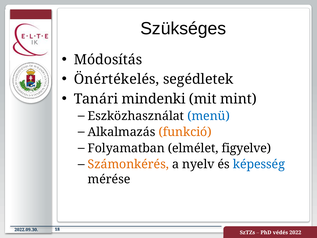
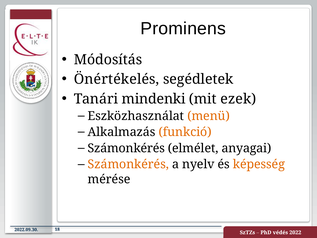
Szükséges: Szükséges -> Prominens
mint: mint -> ezek
menü colour: blue -> orange
Folyamatban at (126, 148): Folyamatban -> Számonkérés
figyelve: figyelve -> anyagai
képesség colour: blue -> orange
